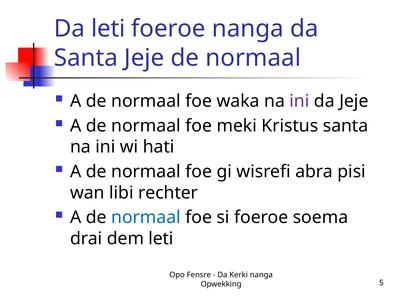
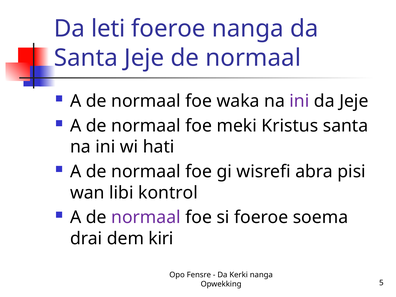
rechter: rechter -> kontrol
normaal at (146, 217) colour: blue -> purple
dem leti: leti -> kiri
